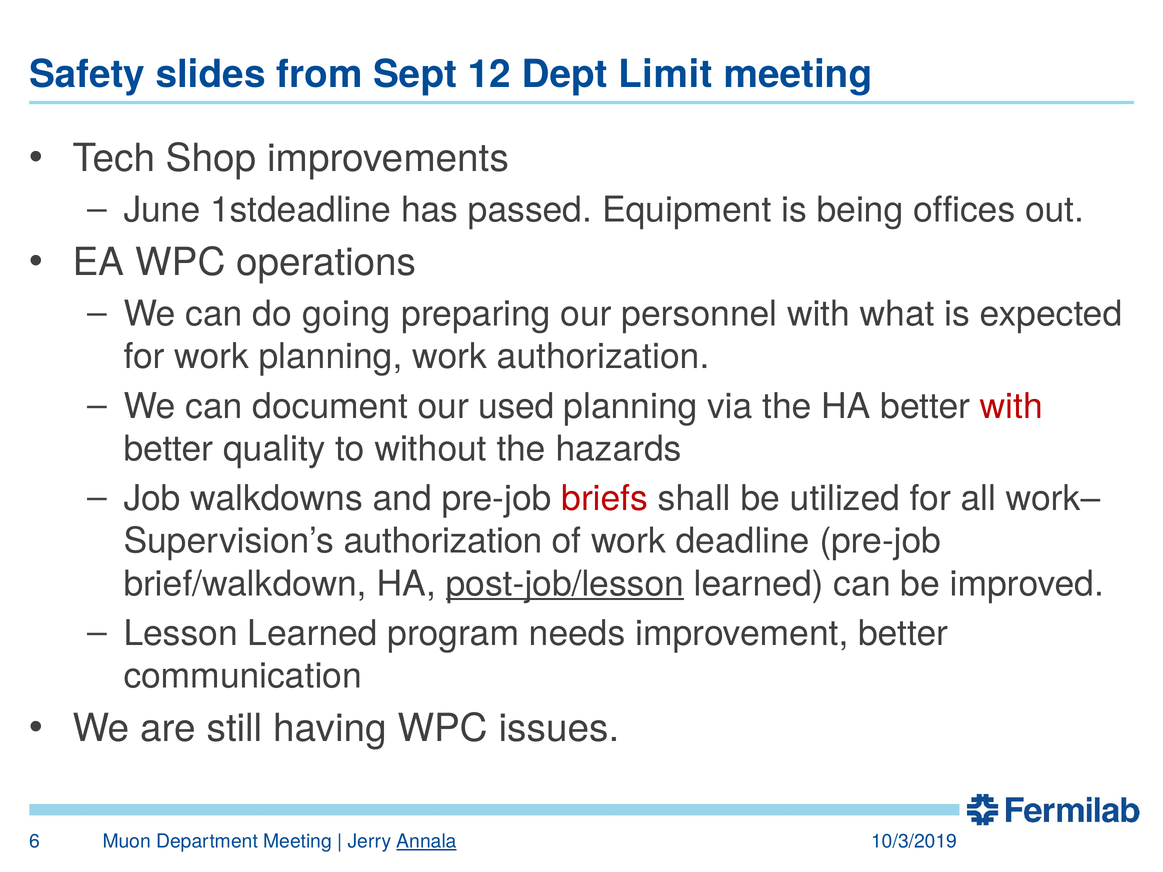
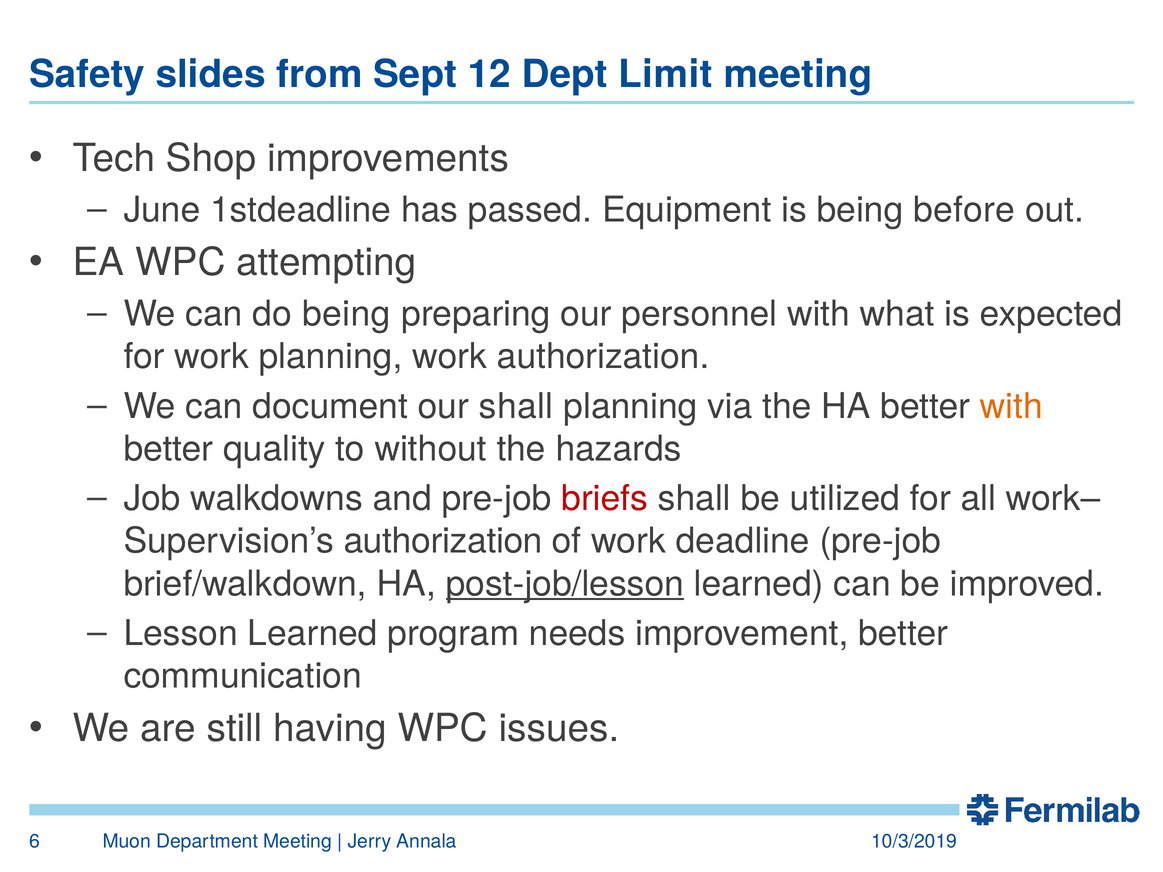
offices: offices -> before
operations: operations -> attempting
do going: going -> being
our used: used -> shall
with at (1011, 406) colour: red -> orange
Annala underline: present -> none
